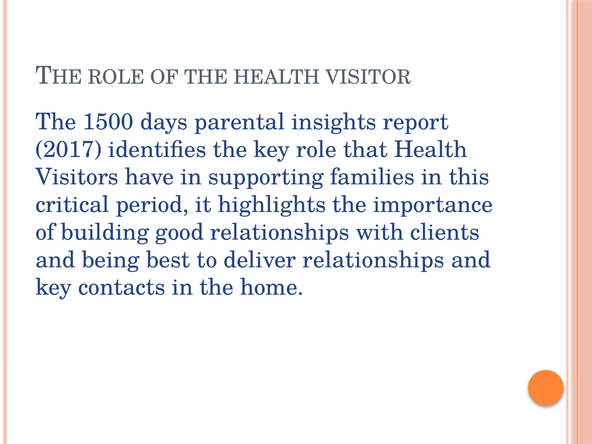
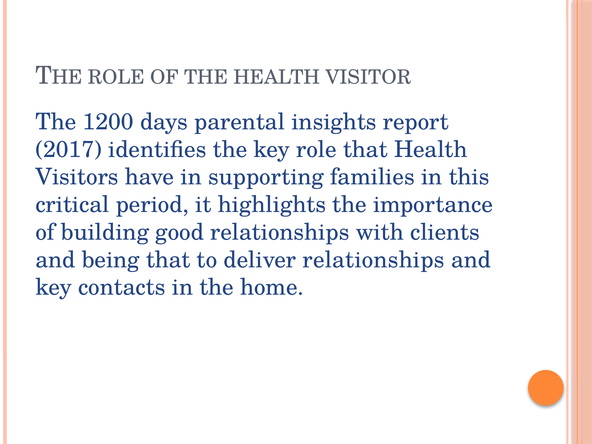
1500: 1500 -> 1200
being best: best -> that
